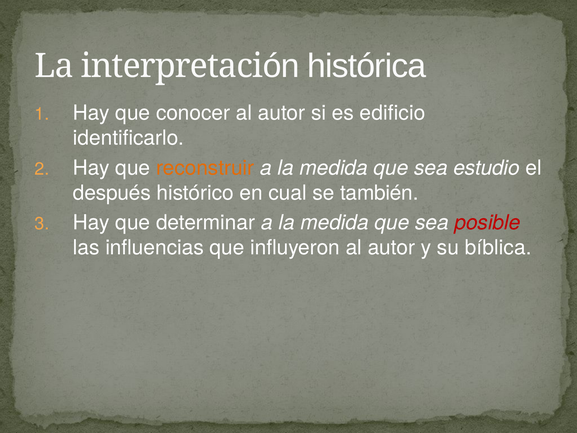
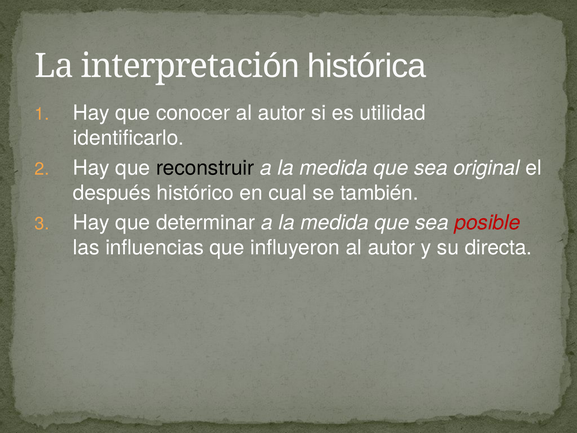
edificio: edificio -> utilidad
reconstruir colour: orange -> black
estudio: estudio -> original
bíblica: bíblica -> directa
